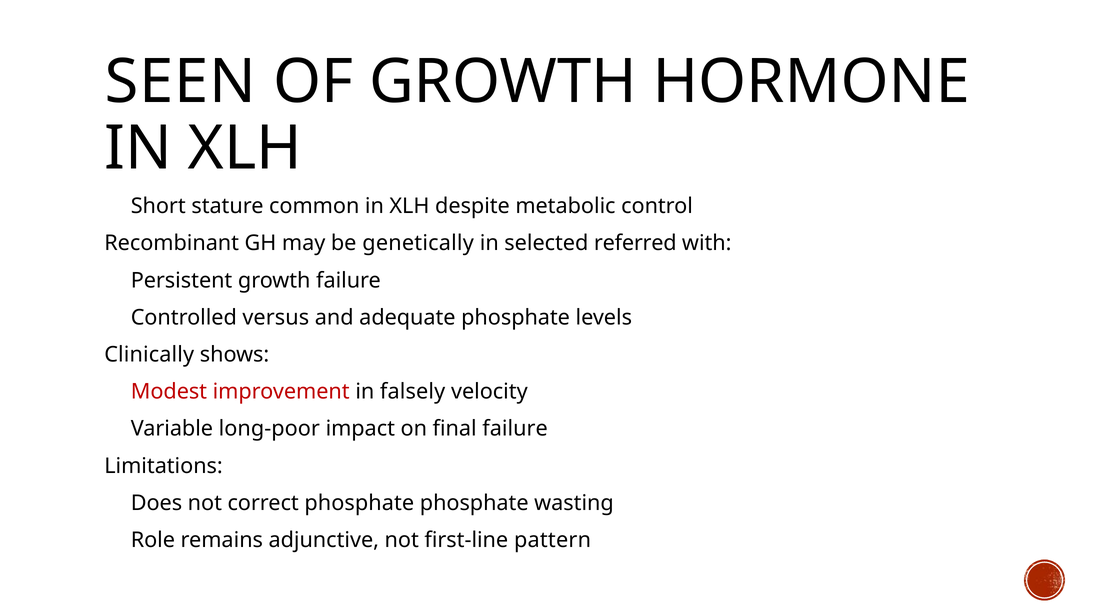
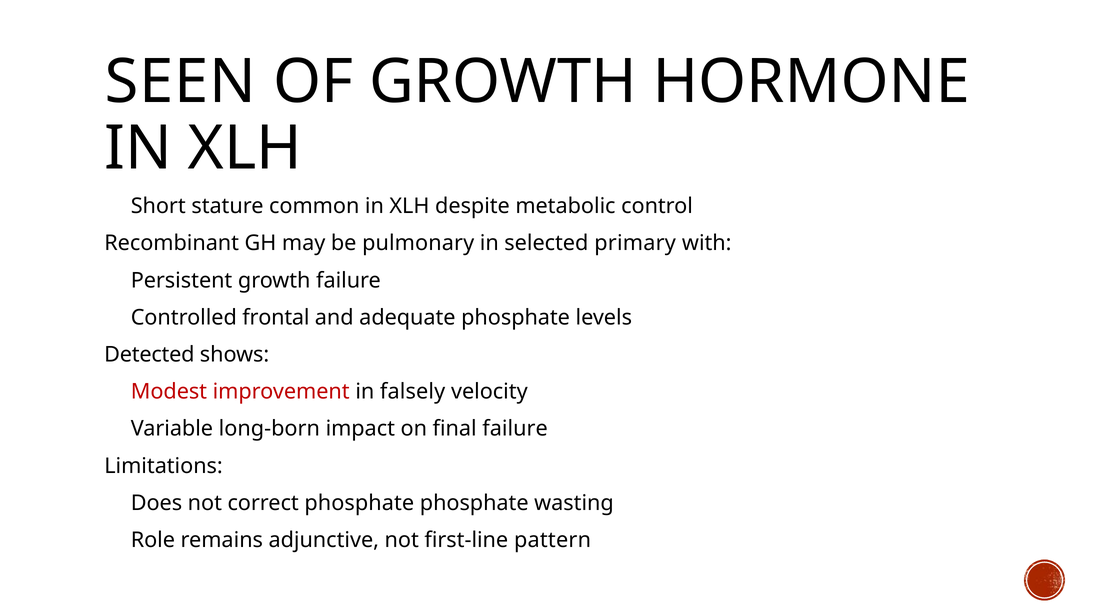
genetically: genetically -> pulmonary
referred: referred -> primary
versus: versus -> frontal
Clinically: Clinically -> Detected
long-poor: long-poor -> long-born
